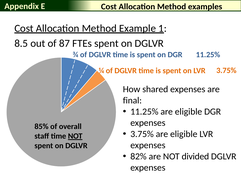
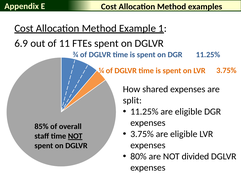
8.5: 8.5 -> 6.9
87: 87 -> 11
final: final -> split
82%: 82% -> 80%
